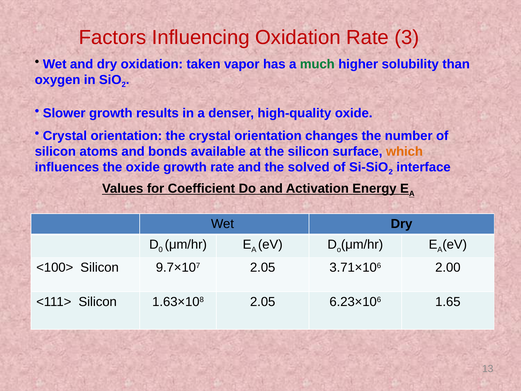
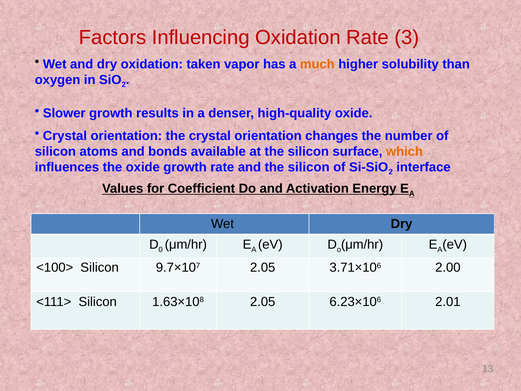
much colour: green -> orange
and the solved: solved -> silicon
1.65: 1.65 -> 2.01
